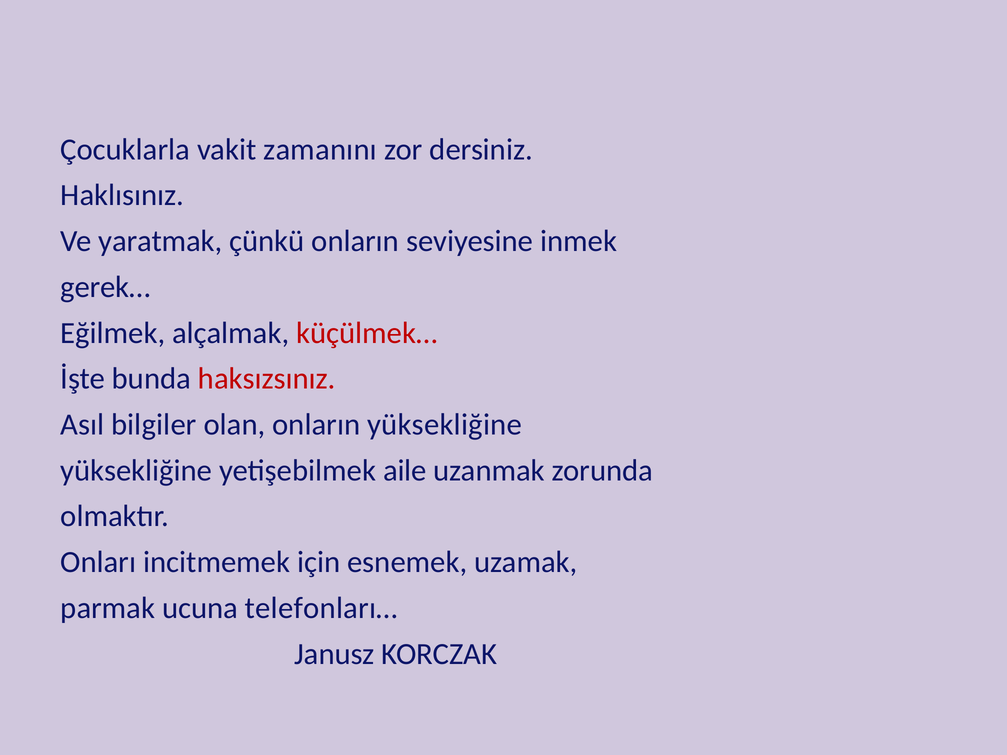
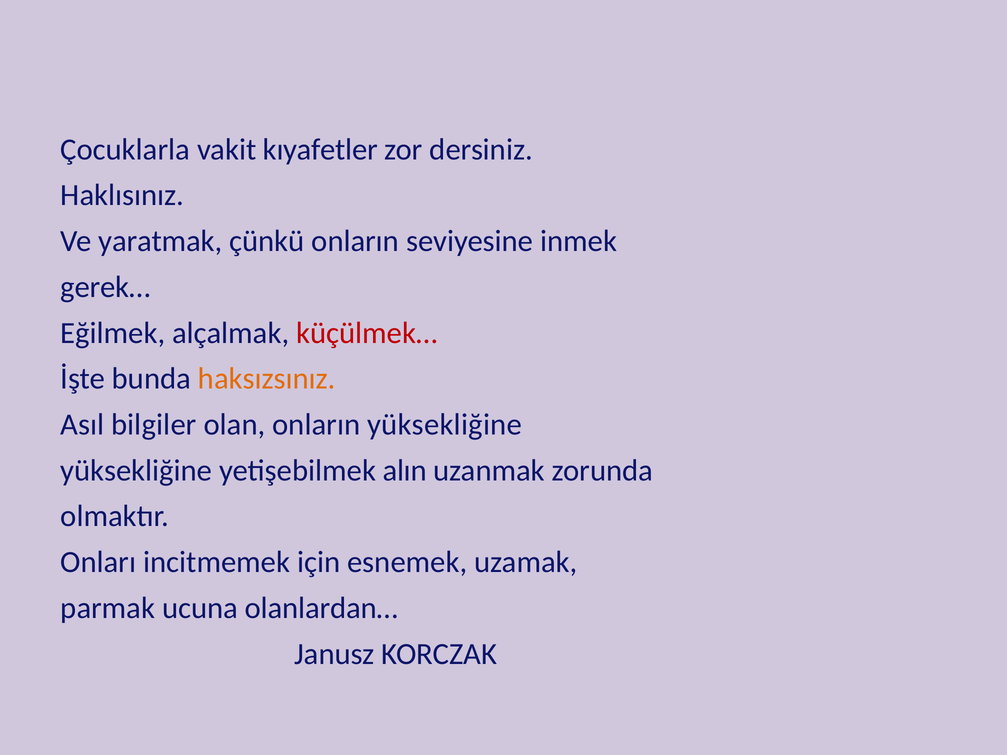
zamanını: zamanını -> kıyafetler
haksızsınız colour: red -> orange
aile: aile -> alın
telefonları…: telefonları… -> olanlardan…
